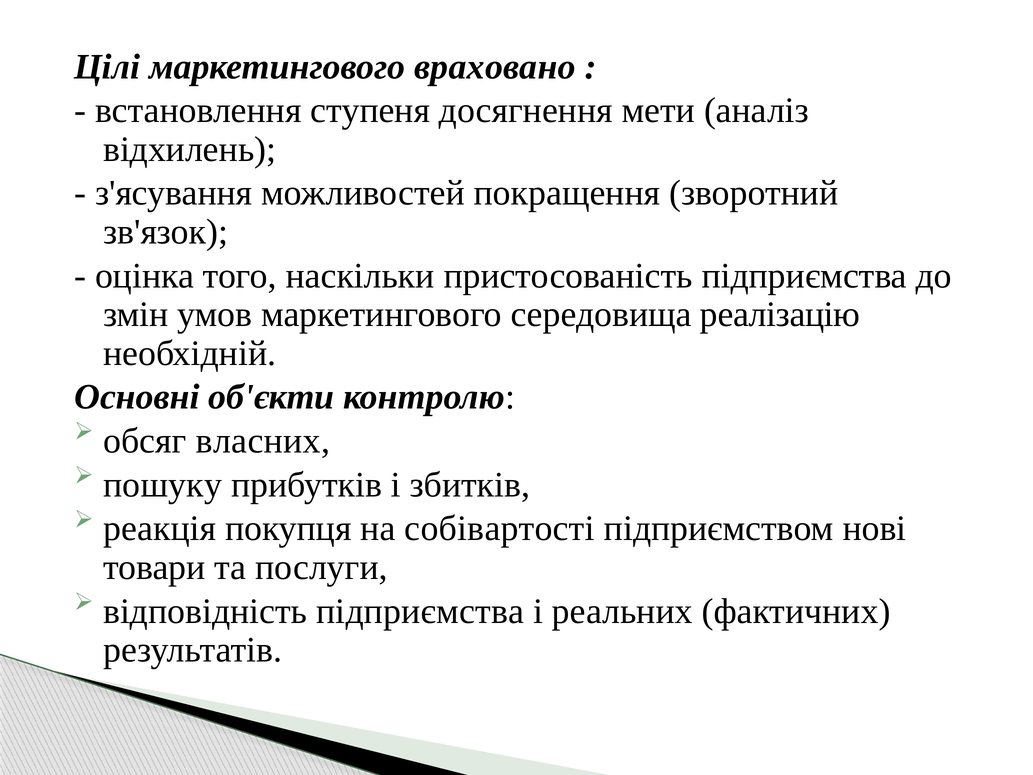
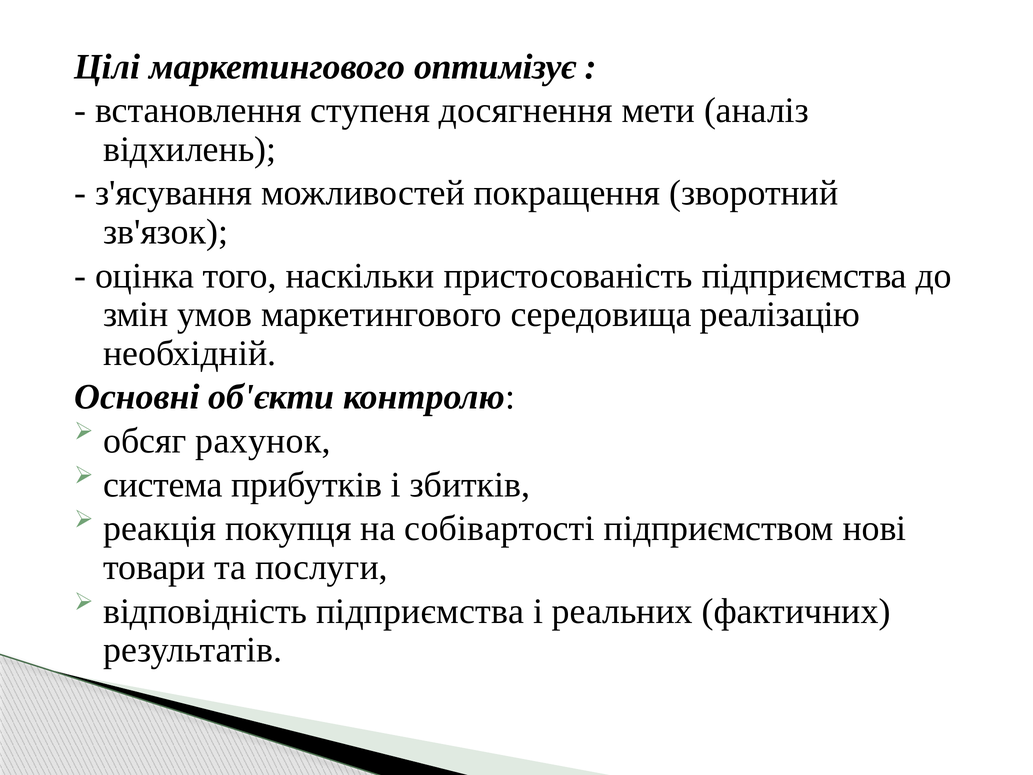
враховано: враховано -> оптимізує
власних: власних -> рахунок
пошуку: пошуку -> система
